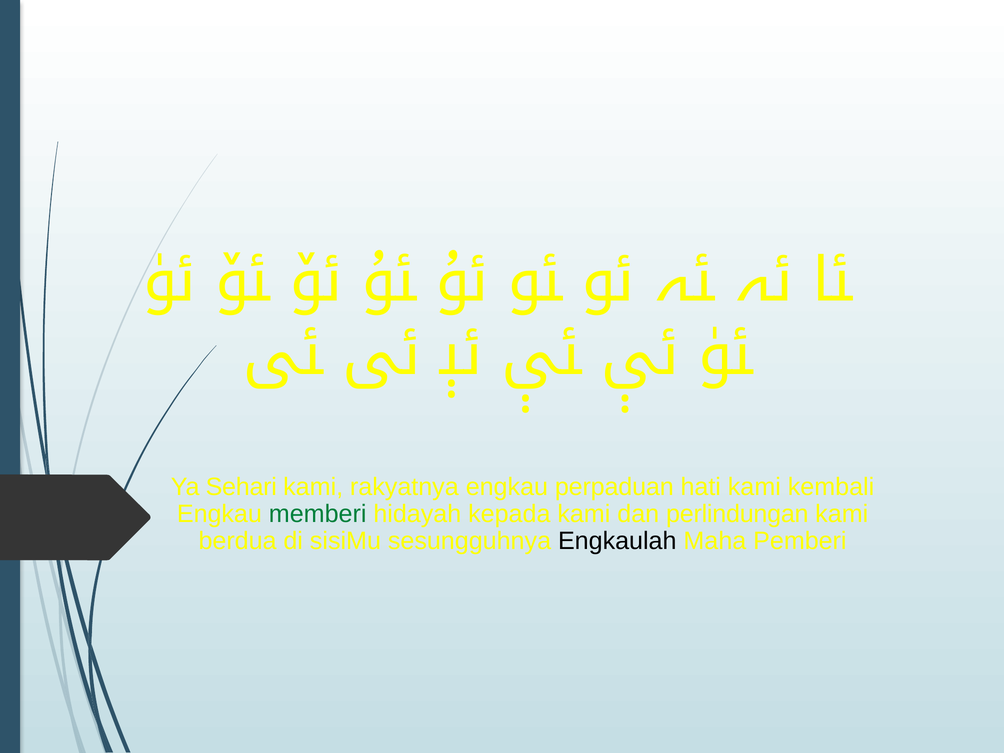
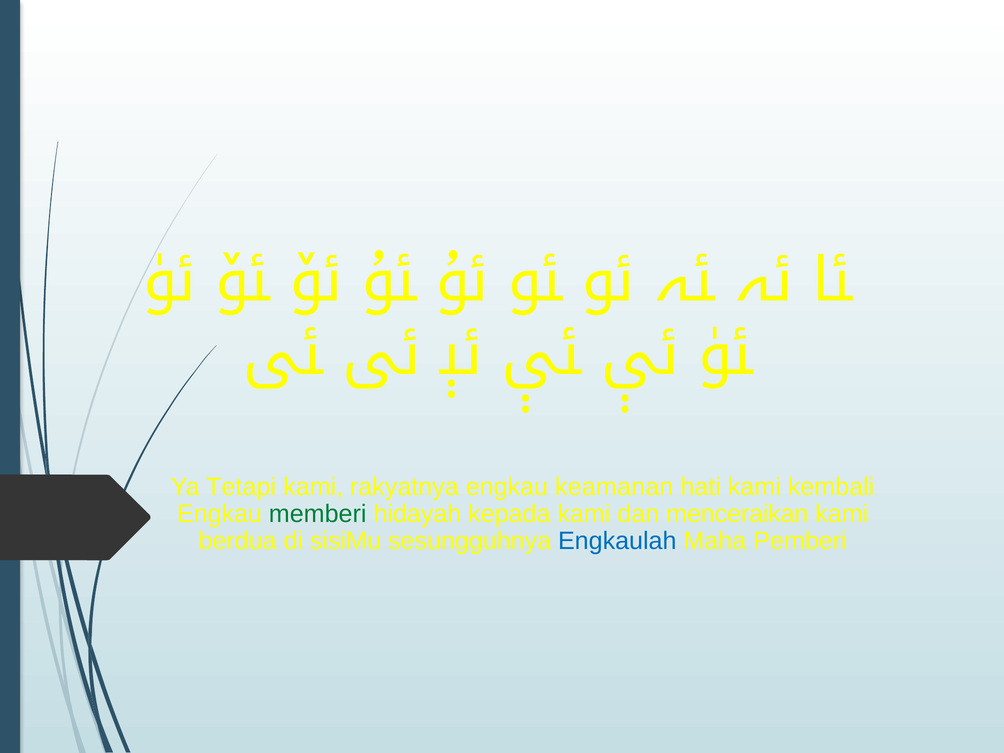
Sehari: Sehari -> Tetapi
perpaduan: perpaduan -> keamanan
perlindungan: perlindungan -> menceraikan
Engkaulah colour: black -> blue
